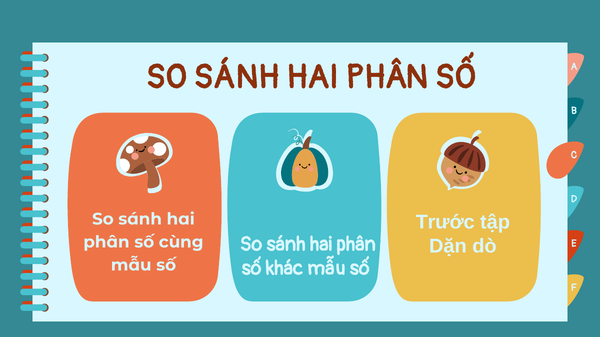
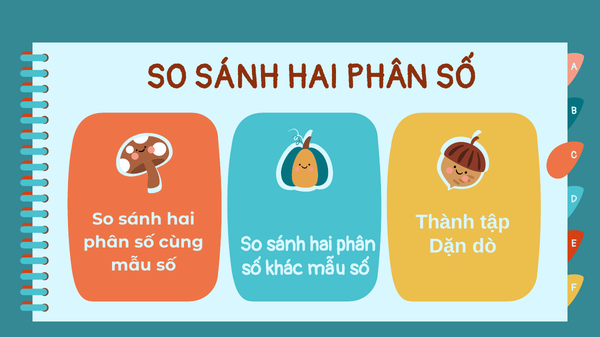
Trước: Trước -> Thành
